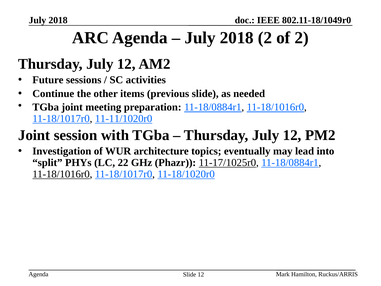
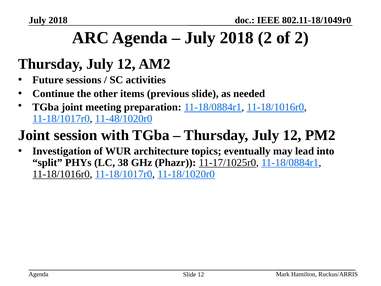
11-11/1020r0: 11-11/1020r0 -> 11-48/1020r0
22: 22 -> 38
